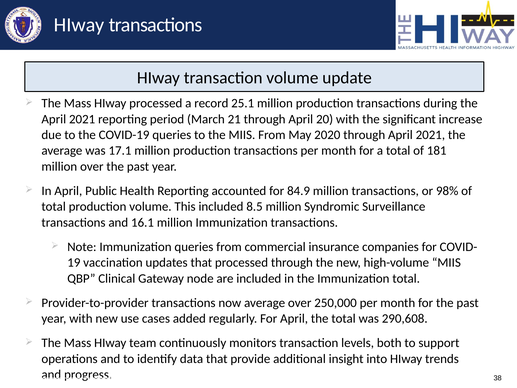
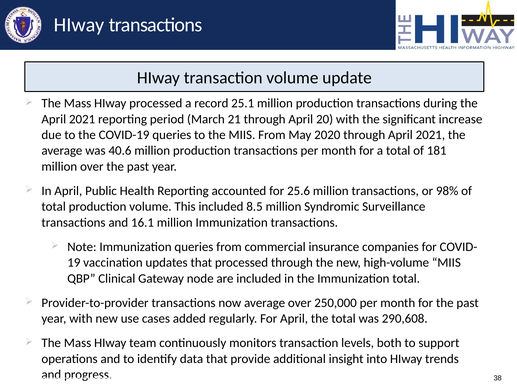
17.1: 17.1 -> 40.6
84.9: 84.9 -> 25.6
